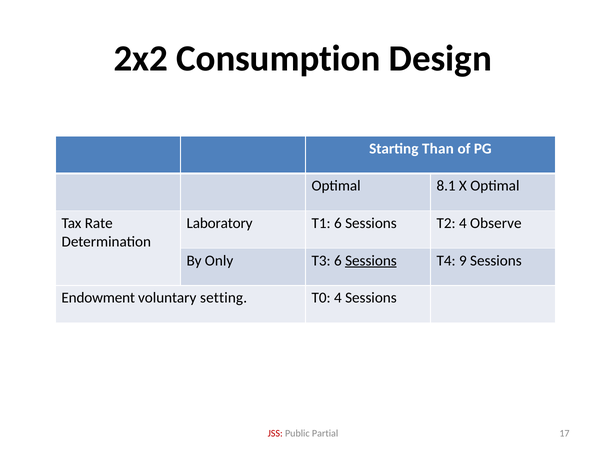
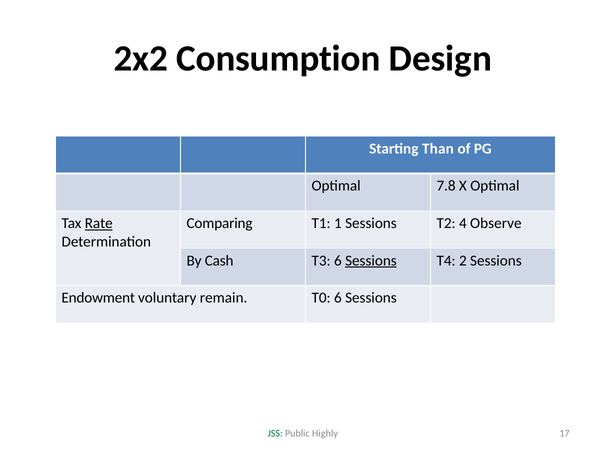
8.1: 8.1 -> 7.8
Rate underline: none -> present
Laboratory: Laboratory -> Comparing
T1 6: 6 -> 1
Only: Only -> Cash
9: 9 -> 2
setting: setting -> remain
T0 4: 4 -> 6
JSS colour: red -> green
Partial: Partial -> Highly
